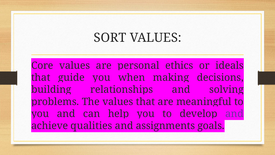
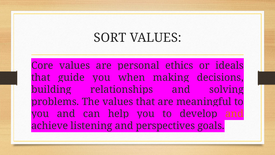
and at (234, 114) colour: purple -> orange
qualities: qualities -> listening
assignments: assignments -> perspectives
